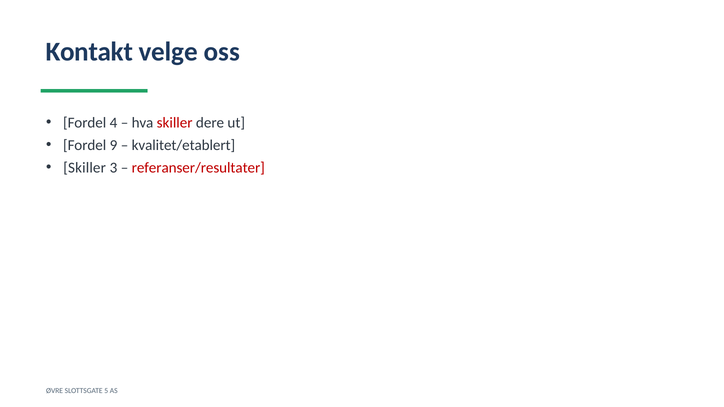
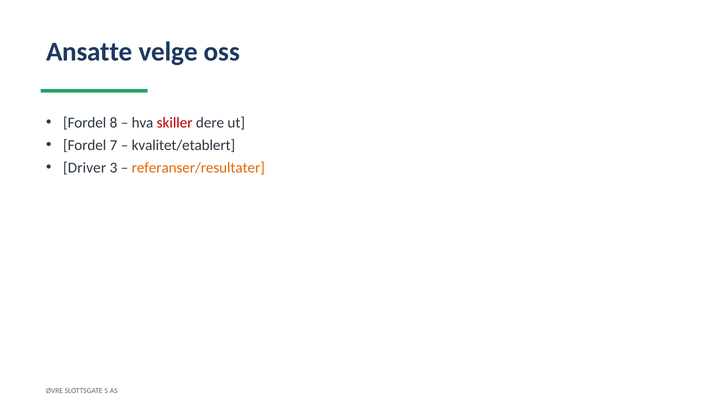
Kontakt: Kontakt -> Ansatte
4: 4 -> 8
9: 9 -> 7
Skiller at (85, 168): Skiller -> Driver
referanser/resultater colour: red -> orange
